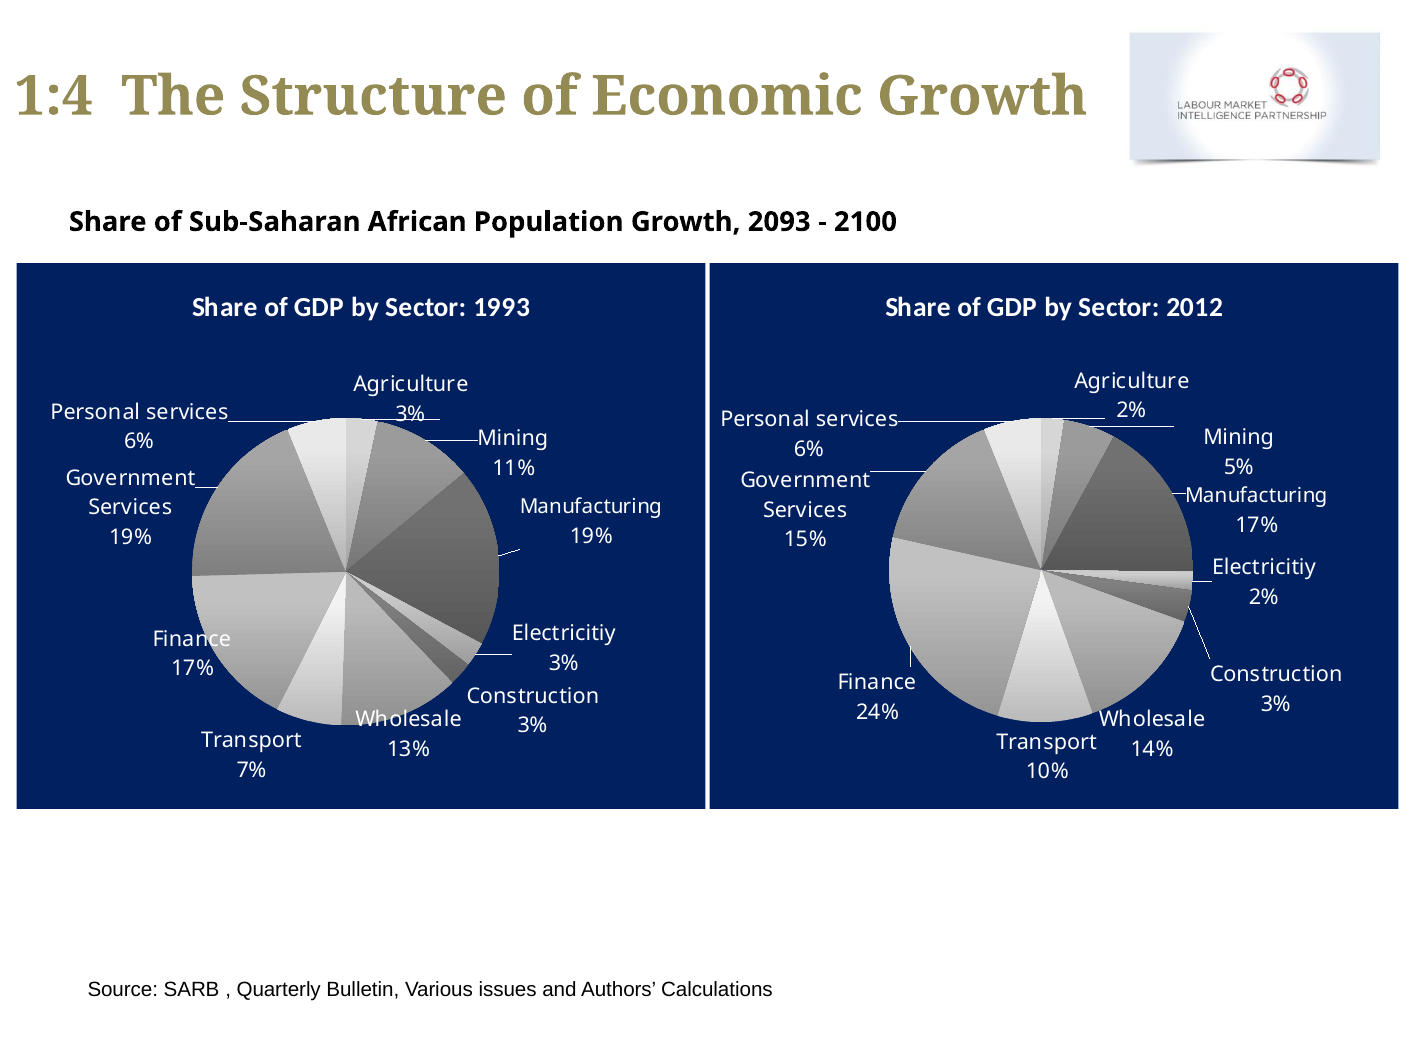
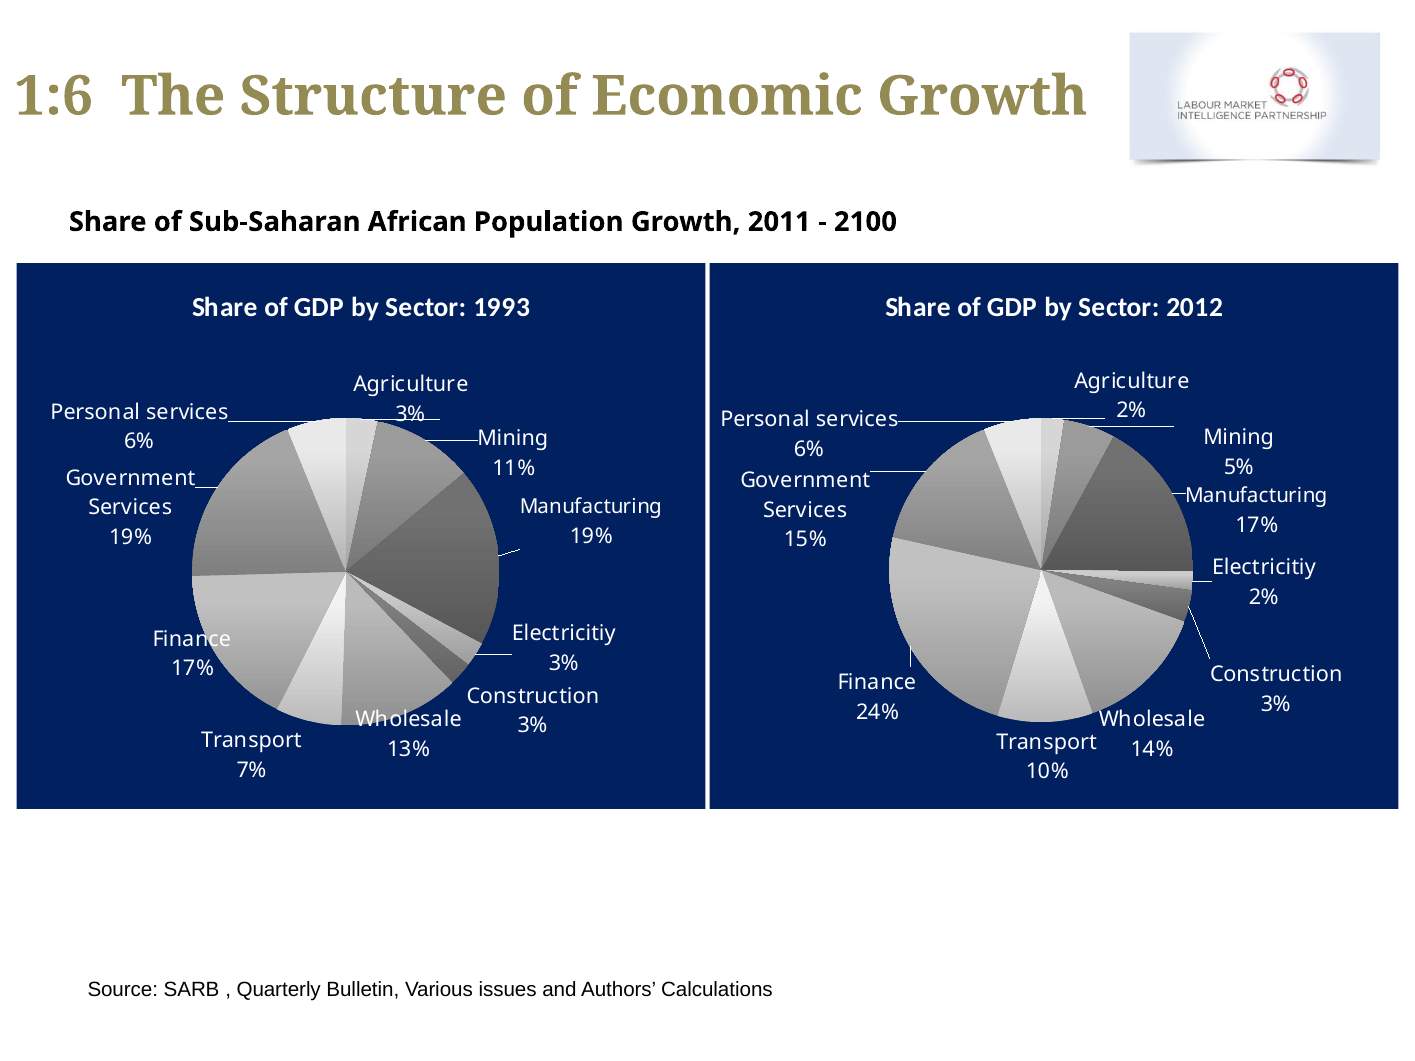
1:4: 1:4 -> 1:6
2093: 2093 -> 2011
